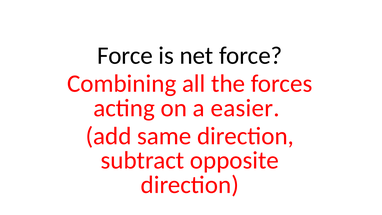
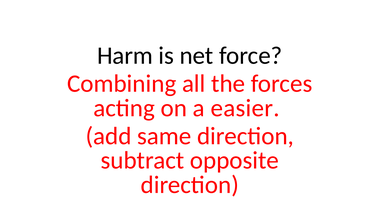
Force at (125, 56): Force -> Harm
